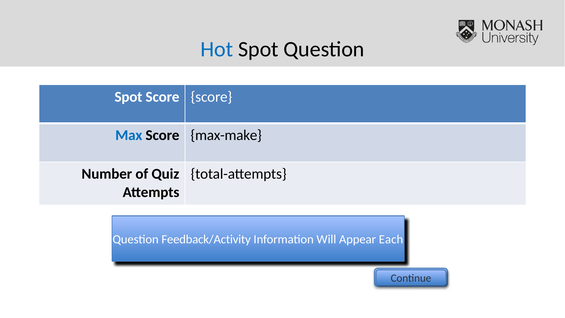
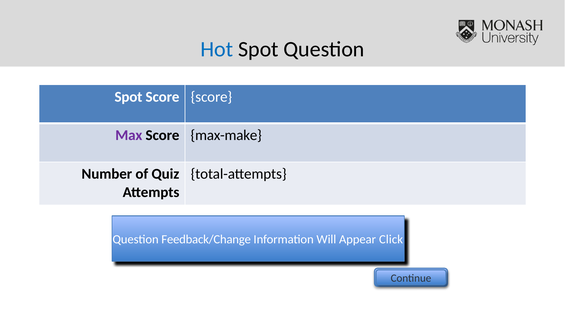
Max colour: blue -> purple
Feedback/Activity: Feedback/Activity -> Feedback/Change
Each: Each -> Click
